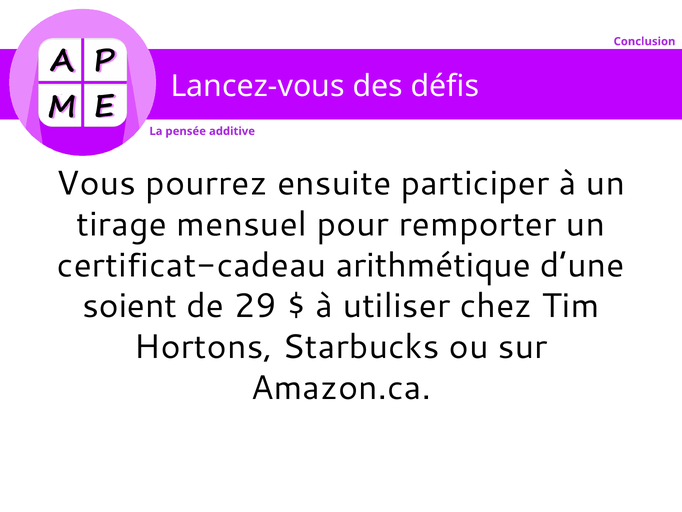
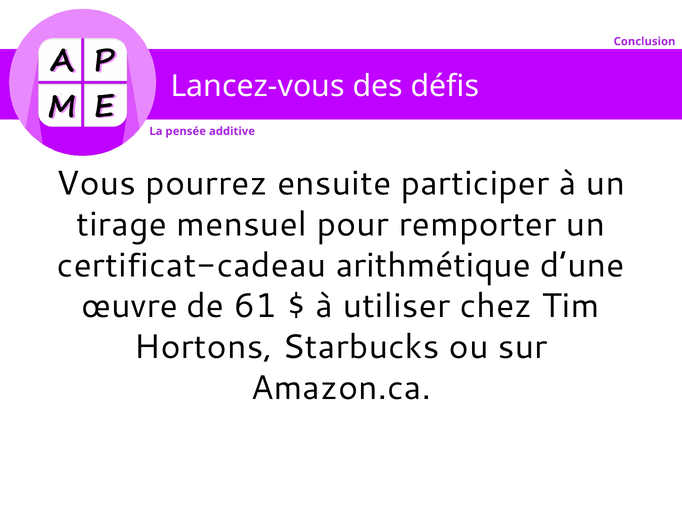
soient: soient -> œuvre
29: 29 -> 61
